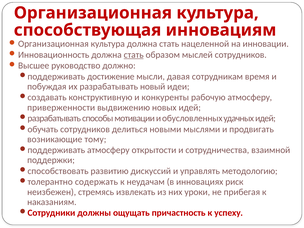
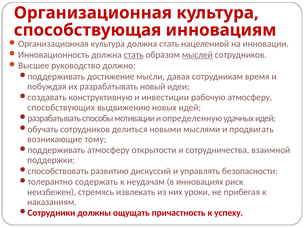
мыслей underline: none -> present
конкуренты: конкуренты -> инвестиции
приверженности: приверженности -> способствующих
обусловленных: обусловленных -> определенную
методологию: методологию -> безопасности
